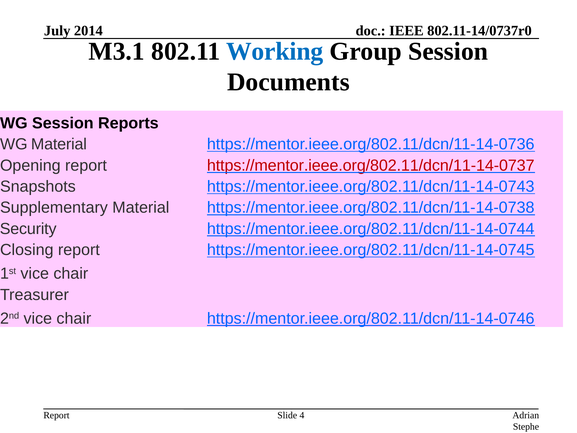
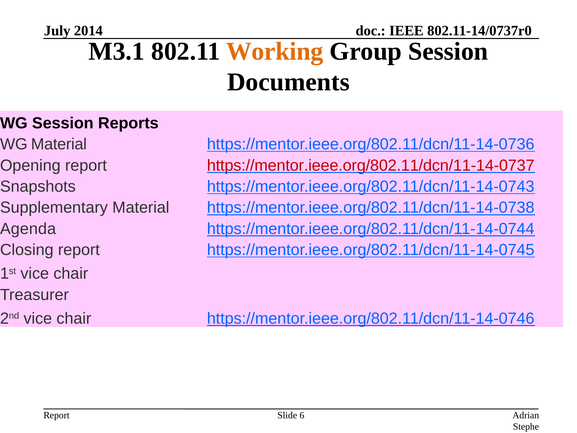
Working colour: blue -> orange
Security: Security -> Agenda
4: 4 -> 6
